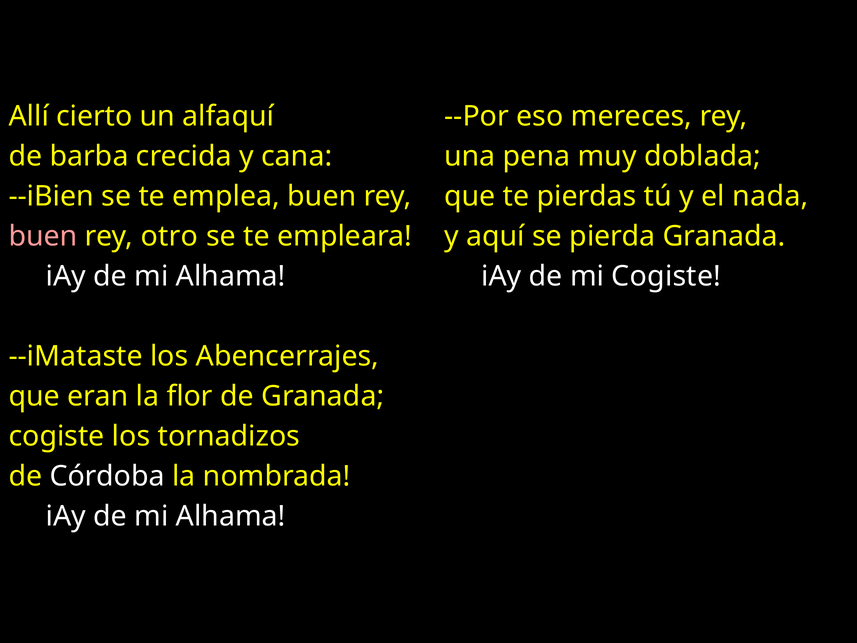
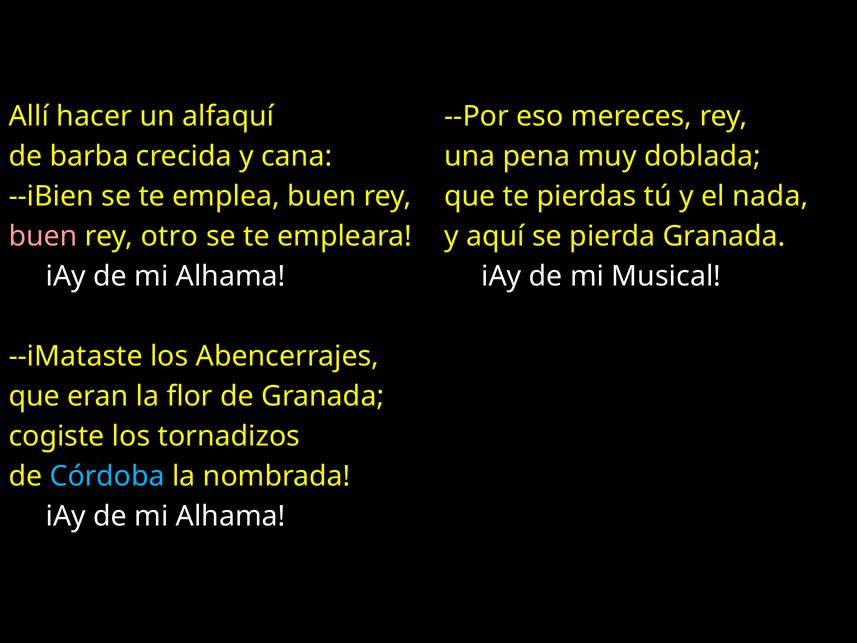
cierto: cierto -> hacer
mi Cogiste: Cogiste -> Musical
Córdoba colour: white -> light blue
